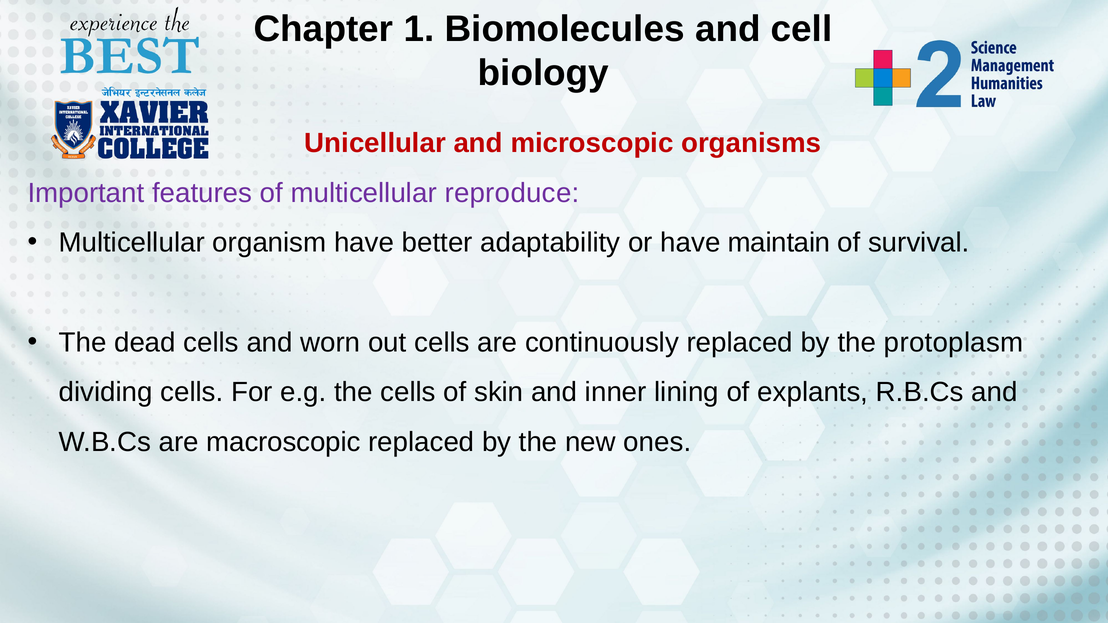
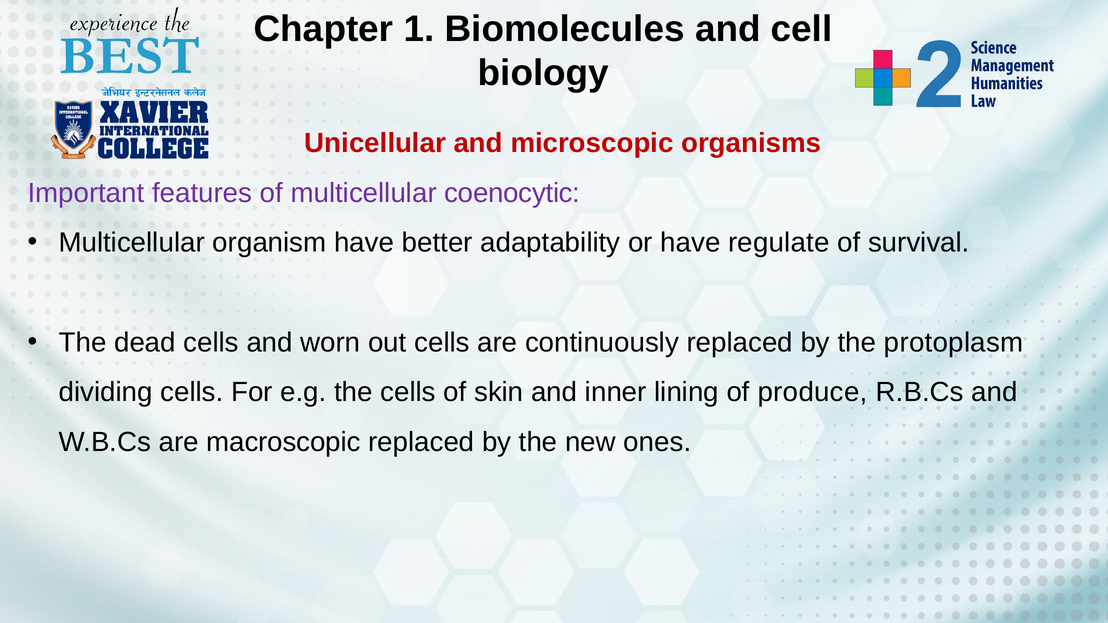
reproduce: reproduce -> coenocytic
maintain: maintain -> regulate
explants: explants -> produce
